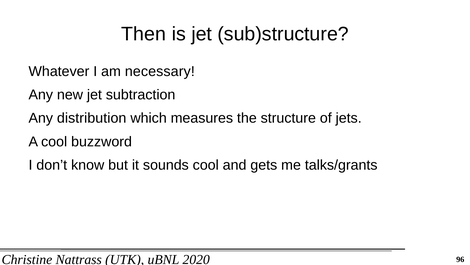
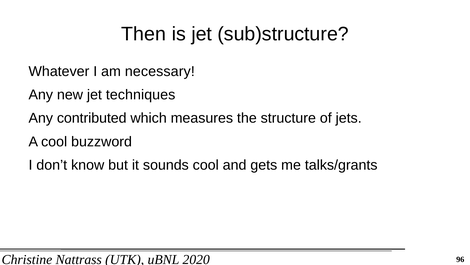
subtraction: subtraction -> techniques
distribution: distribution -> contributed
